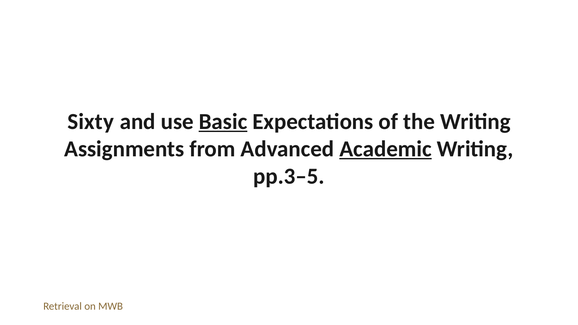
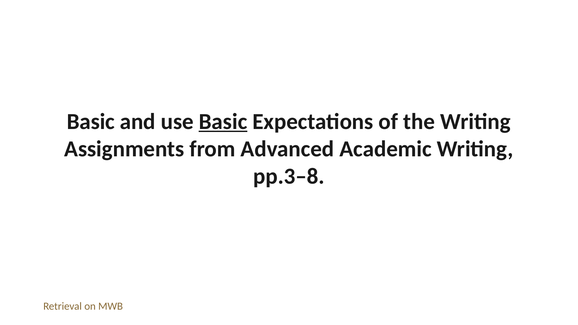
Sixty at (91, 122): Sixty -> Basic
Academic underline: present -> none
pp.3–5: pp.3–5 -> pp.3–8
